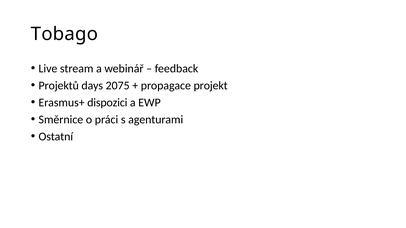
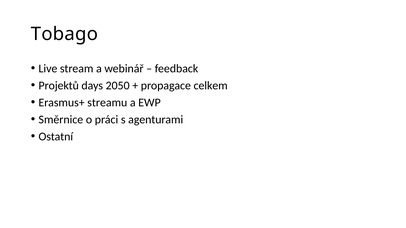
2075: 2075 -> 2050
projekt: projekt -> celkem
dispozici: dispozici -> streamu
